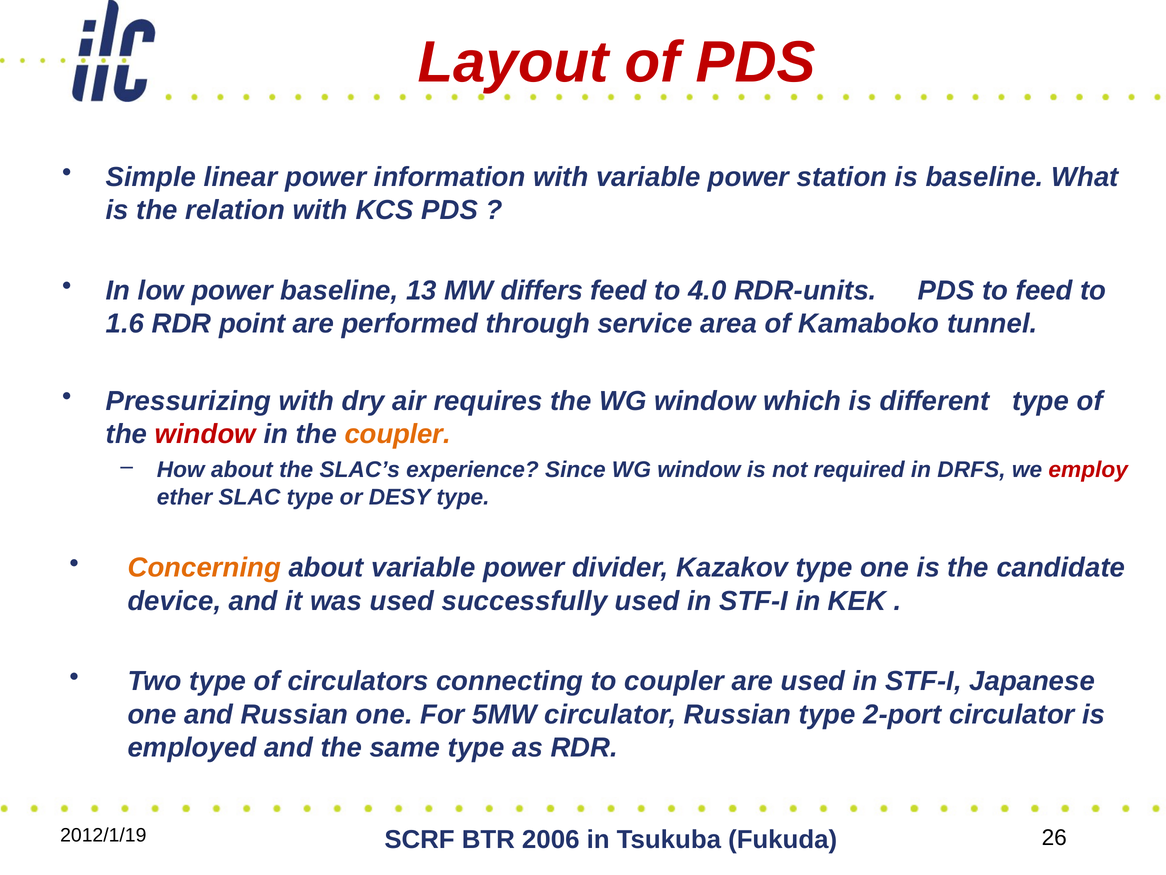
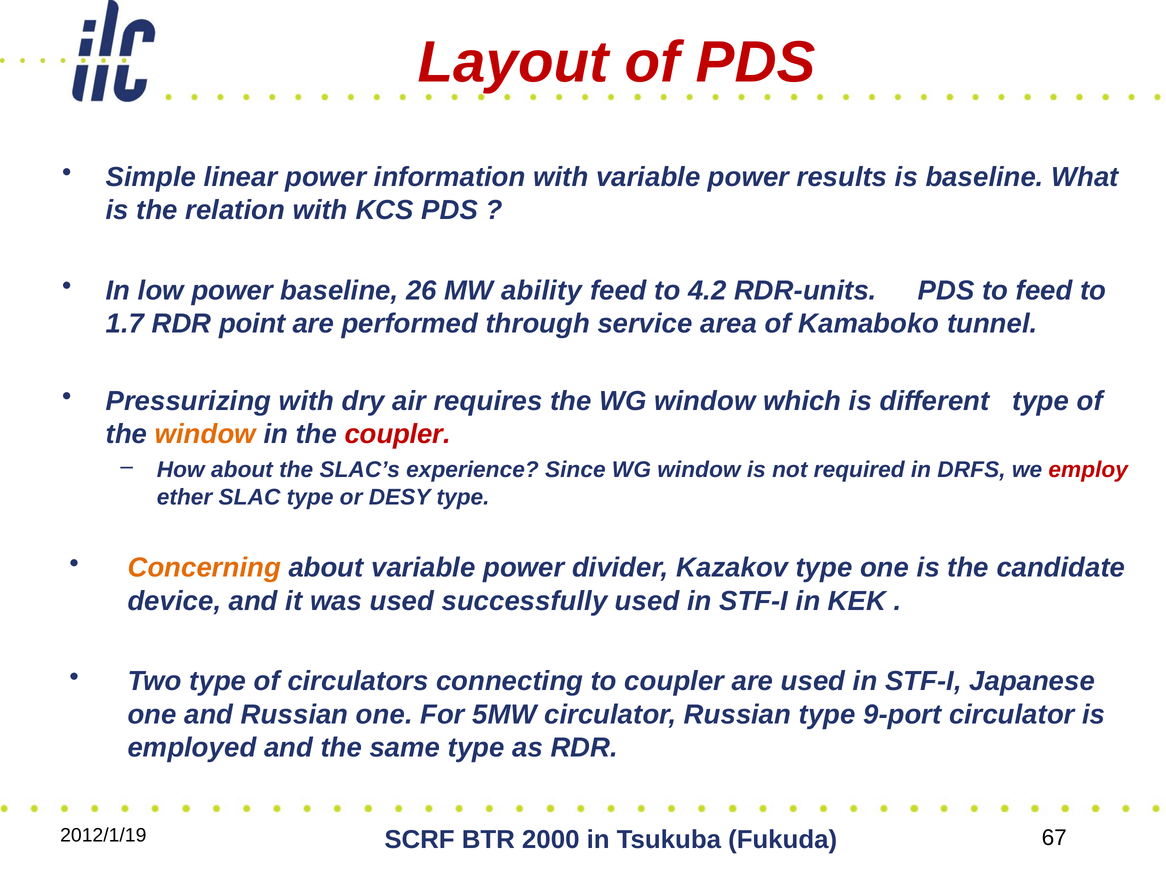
station: station -> results
13: 13 -> 26
differs: differs -> ability
4.0: 4.0 -> 4.2
1.6: 1.6 -> 1.7
window at (205, 434) colour: red -> orange
coupler at (398, 434) colour: orange -> red
2-port: 2-port -> 9-port
26: 26 -> 67
2006: 2006 -> 2000
